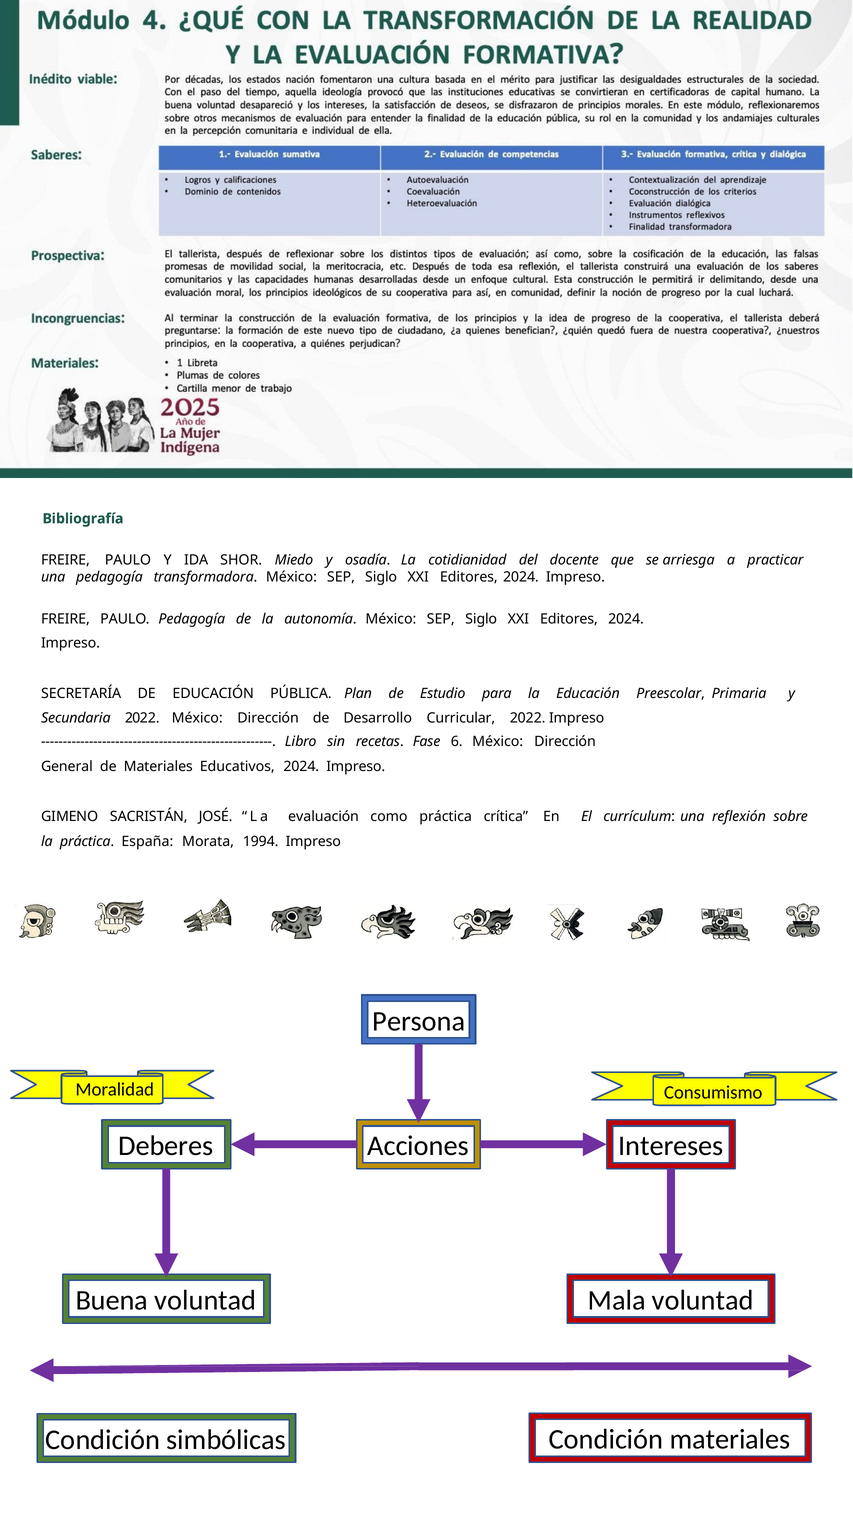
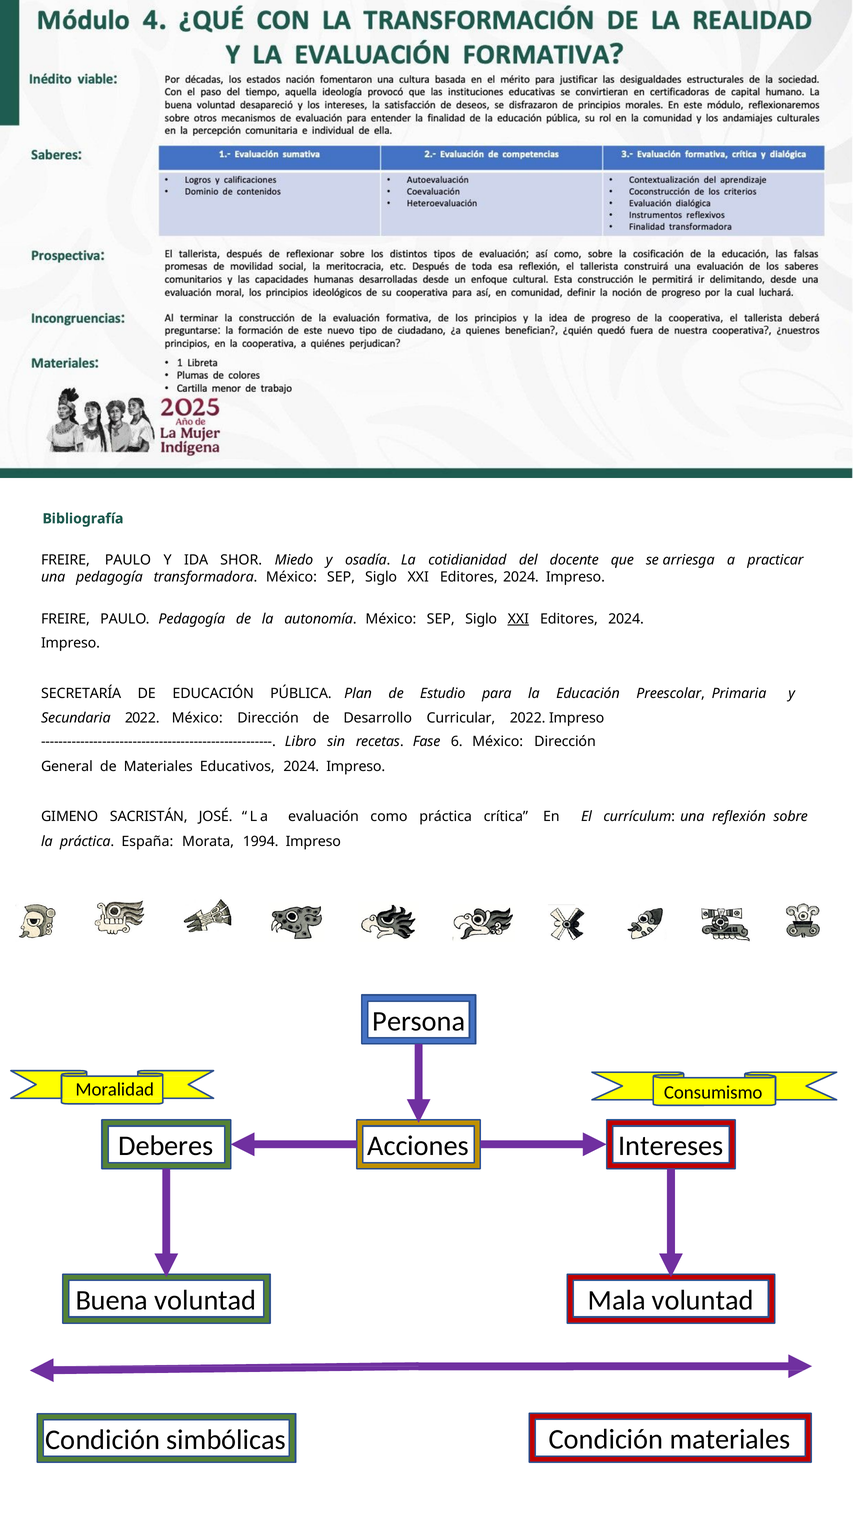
XXI at (518, 619) underline: none -> present
